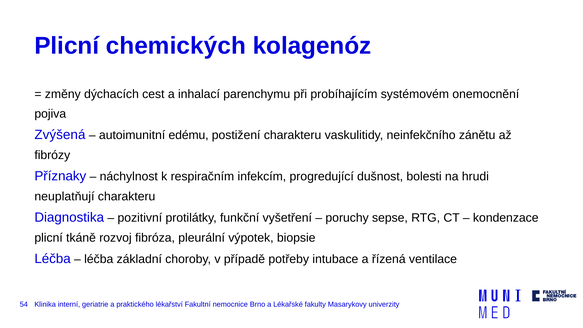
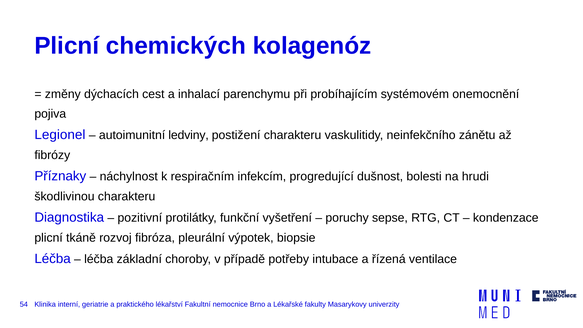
Zvýšená: Zvýšená -> Legionel
edému: edému -> ledviny
neuplatňují: neuplatňují -> škodlivinou
